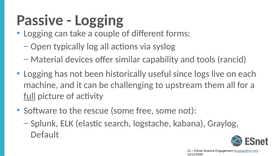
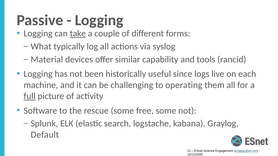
take underline: none -> present
Open: Open -> What
upstream: upstream -> operating
